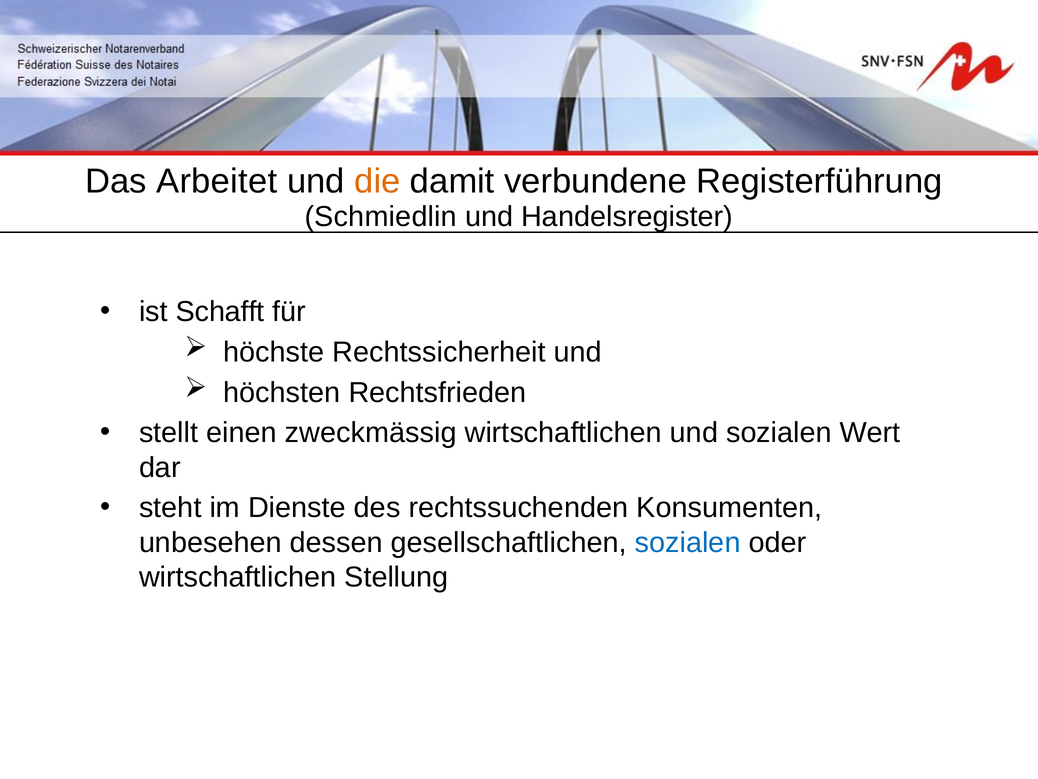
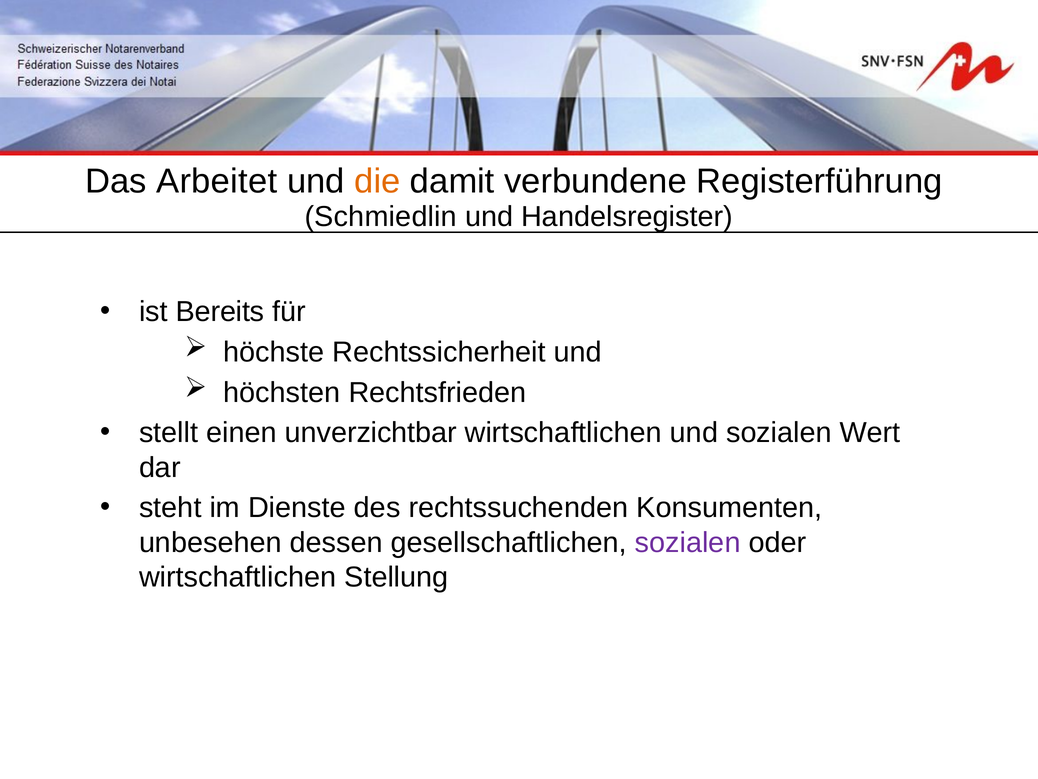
Schafft: Schafft -> Bereits
zweckmässig: zweckmässig -> unverzichtbar
sozialen at (688, 542) colour: blue -> purple
